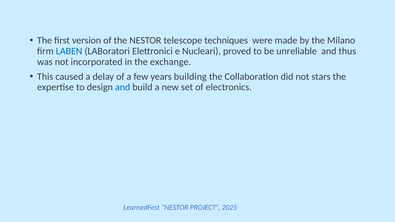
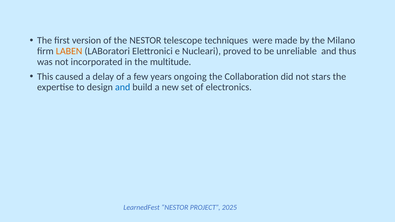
LABEN colour: blue -> orange
exchange: exchange -> multitude
building: building -> ongoing
